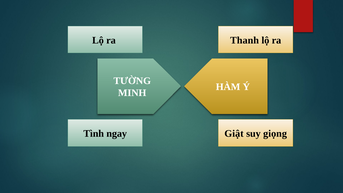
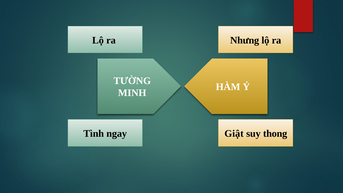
Thanh: Thanh -> Nhưng
giọng: giọng -> thong
